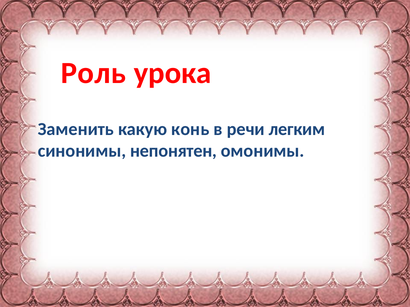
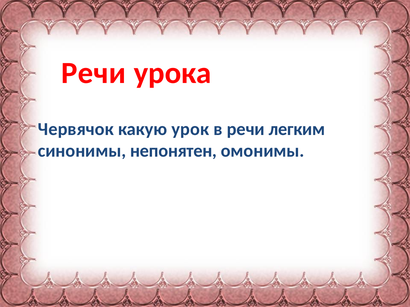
Роль at (94, 73): Роль -> Речи
Заменить: Заменить -> Червячок
конь: конь -> урок
